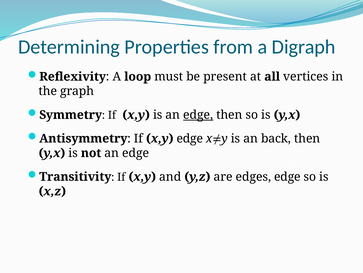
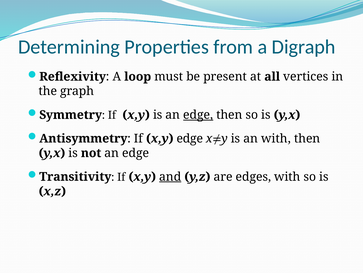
an back: back -> with
and underline: none -> present
edges edge: edge -> with
